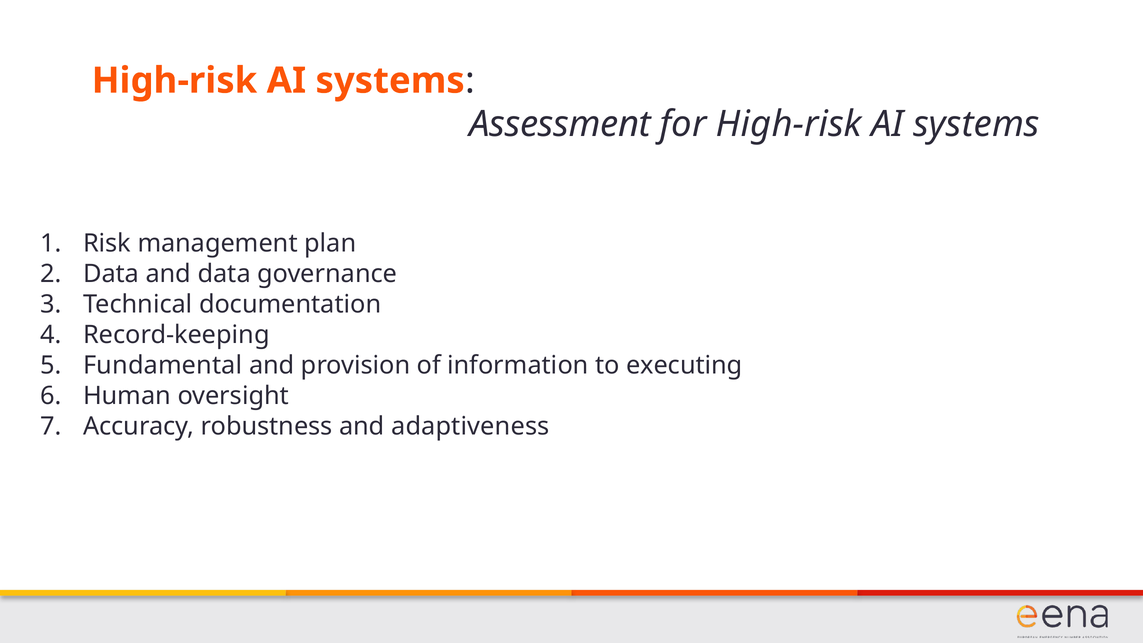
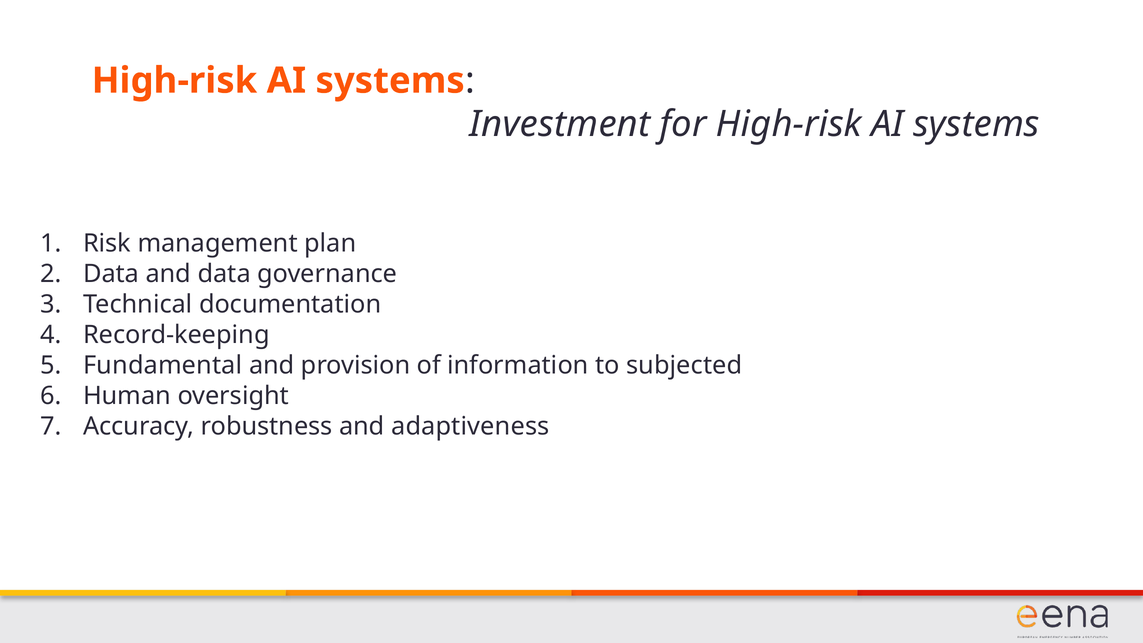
Assessment: Assessment -> Investment
executing: executing -> subjected
